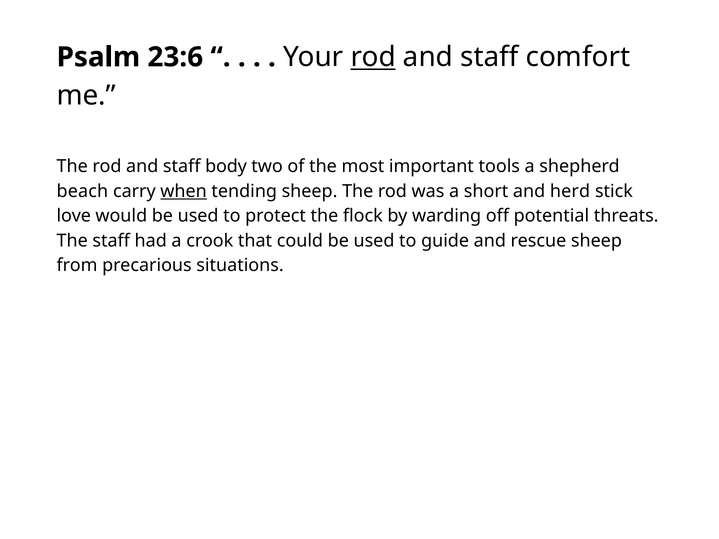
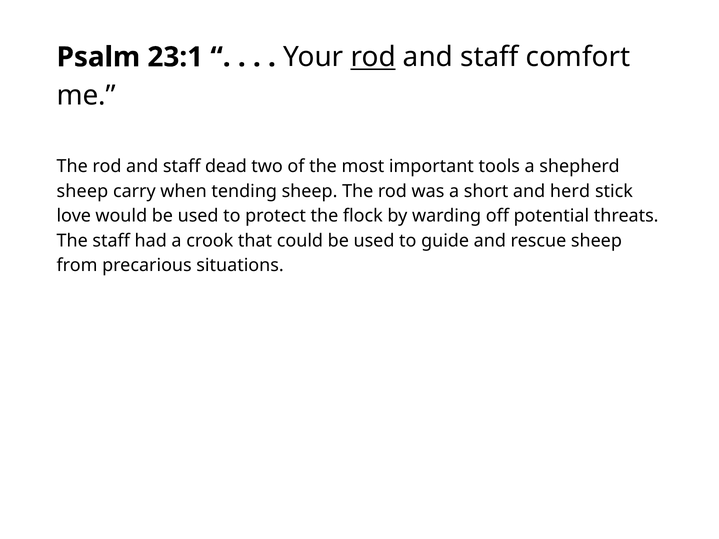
23:6: 23:6 -> 23:1
body: body -> dead
beach at (82, 191): beach -> sheep
when underline: present -> none
